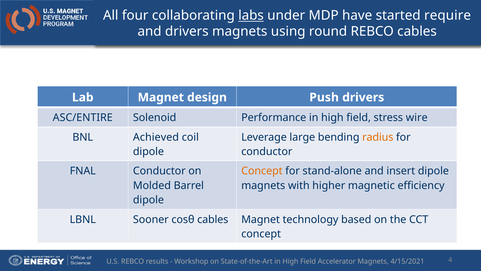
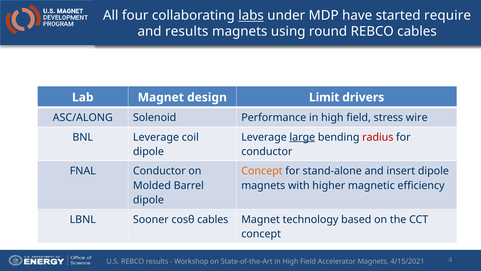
and drivers: drivers -> results
Push: Push -> Limit
ASC/ENTIRE: ASC/ENTIRE -> ASC/ALONG
BNL Achieved: Achieved -> Leverage
large underline: none -> present
radius colour: orange -> red
